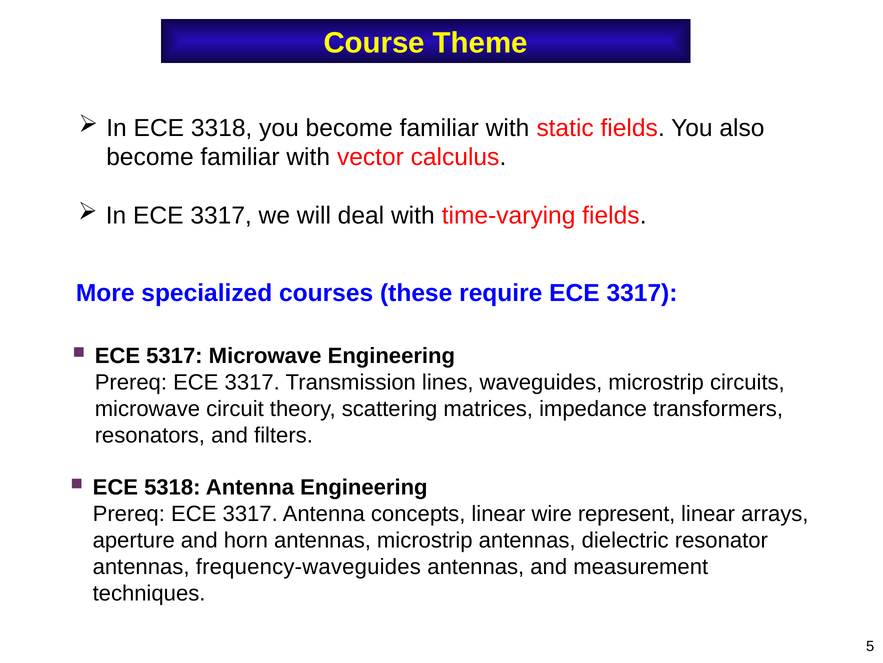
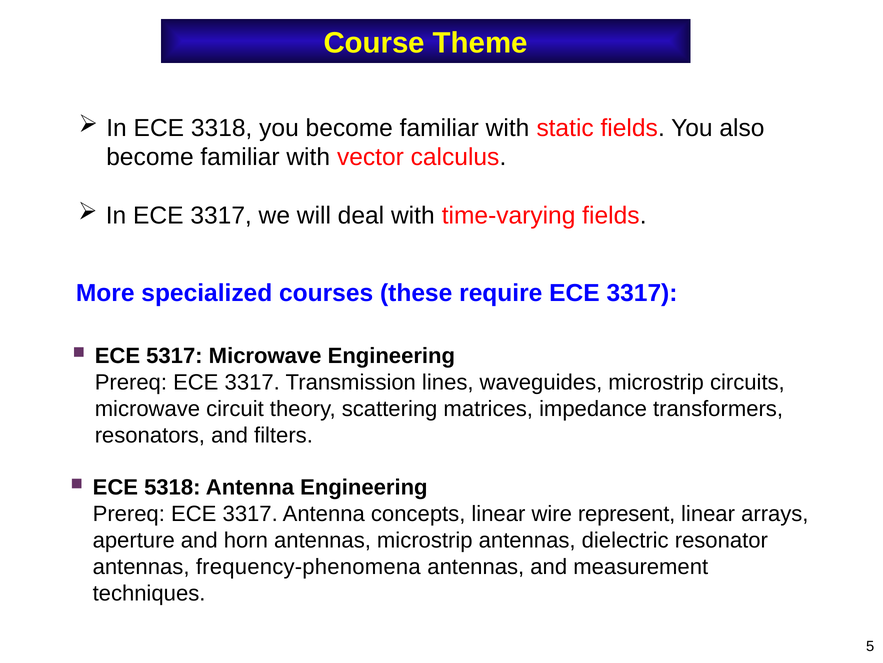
frequency-waveguides: frequency-waveguides -> frequency-phenomena
